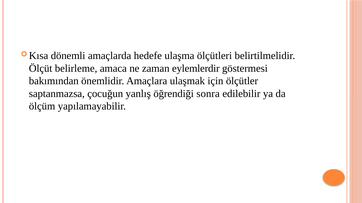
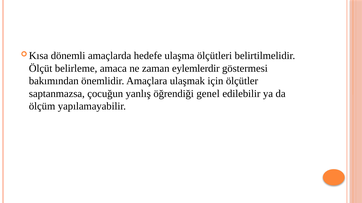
sonra: sonra -> genel
